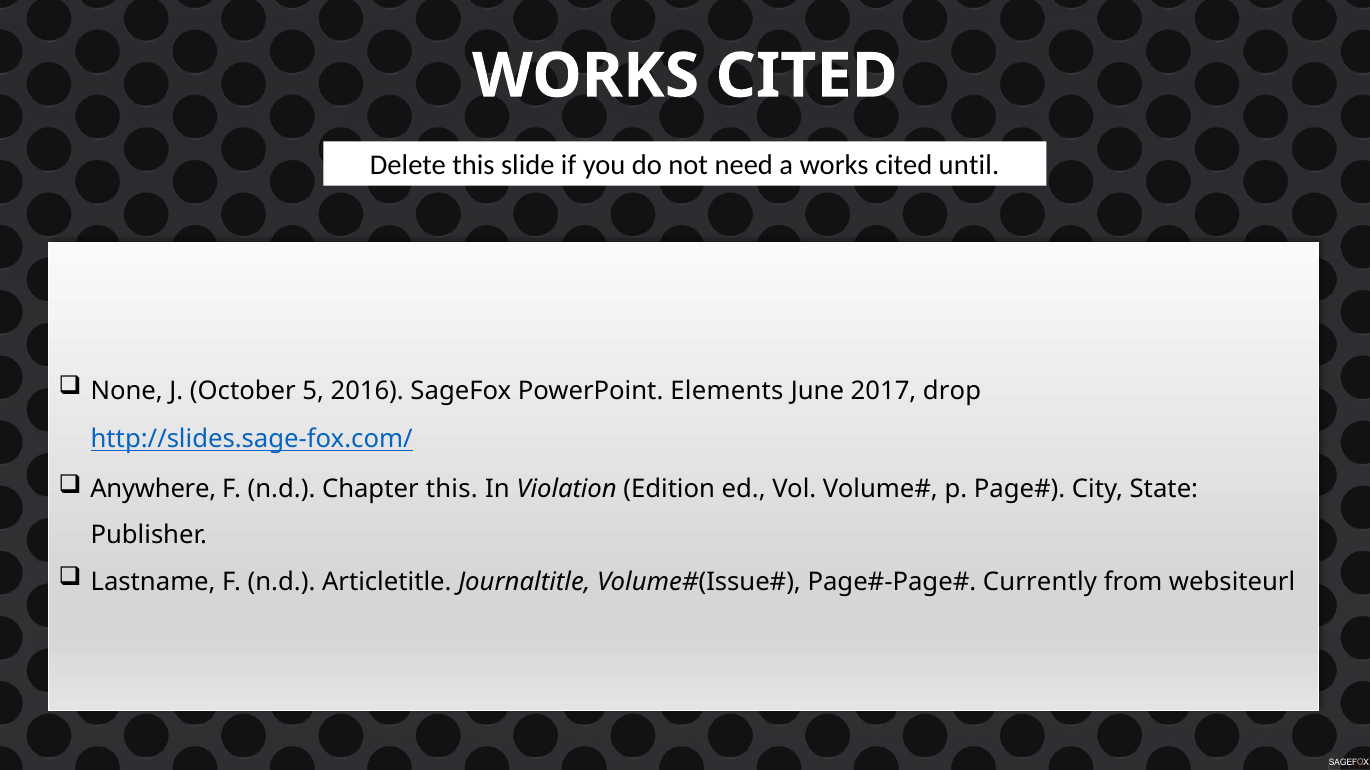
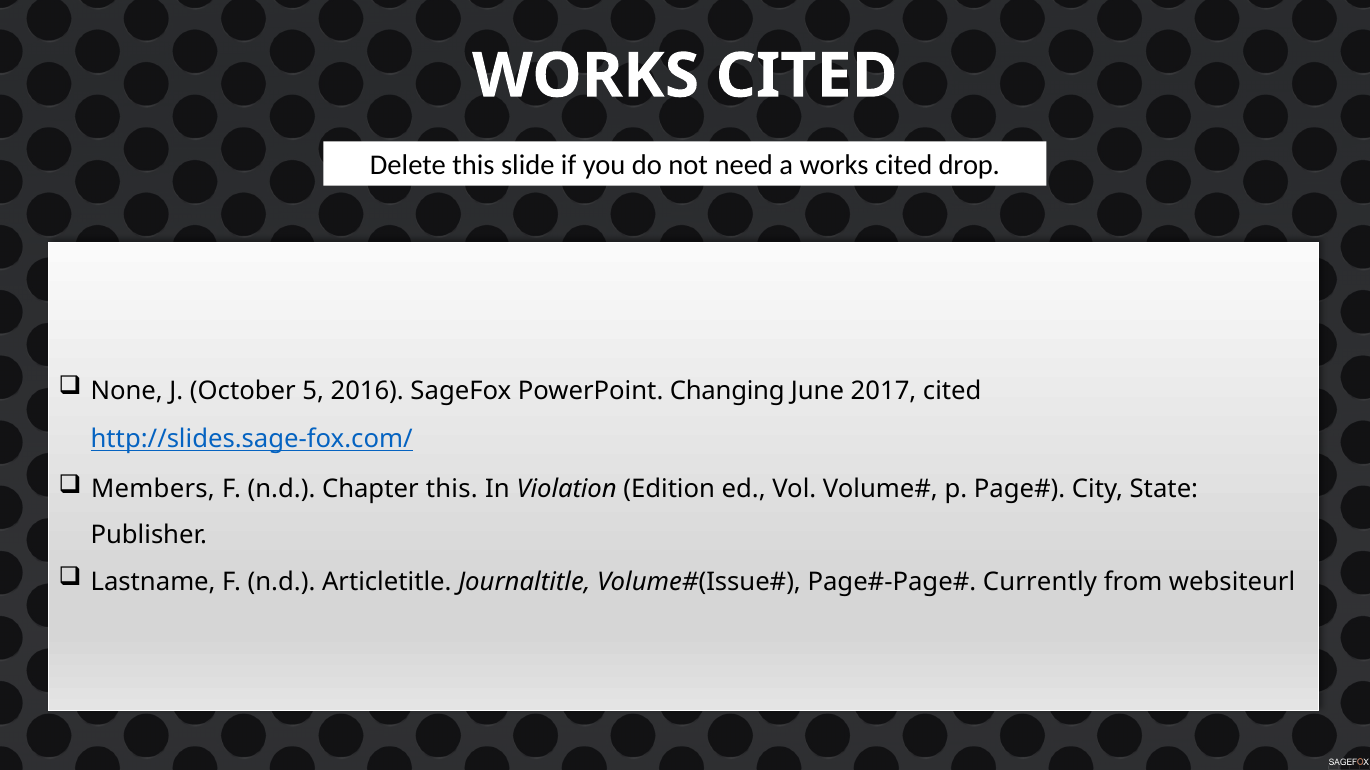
until: until -> drop
Elements: Elements -> Changing
2017 drop: drop -> cited
Anywhere: Anywhere -> Members
